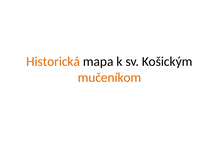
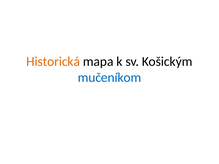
mučeníkom colour: orange -> blue
